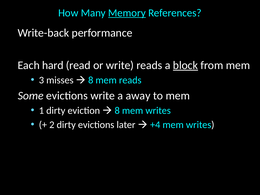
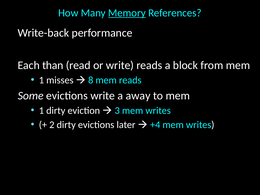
hard: hard -> than
block underline: present -> none
3 at (41, 80): 3 -> 1
8 at (117, 111): 8 -> 3
